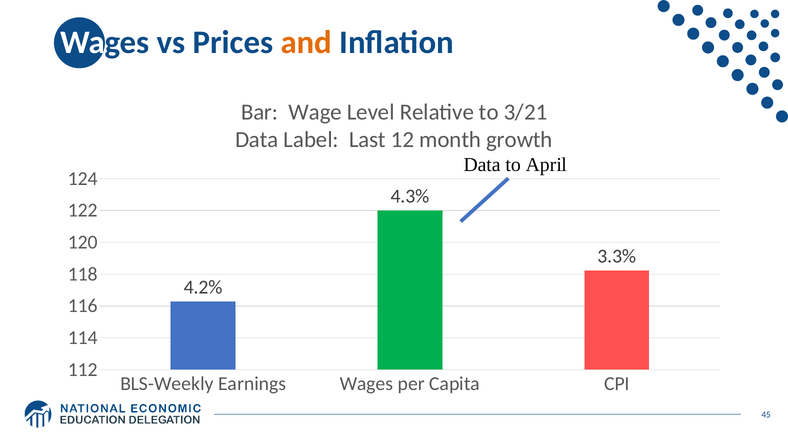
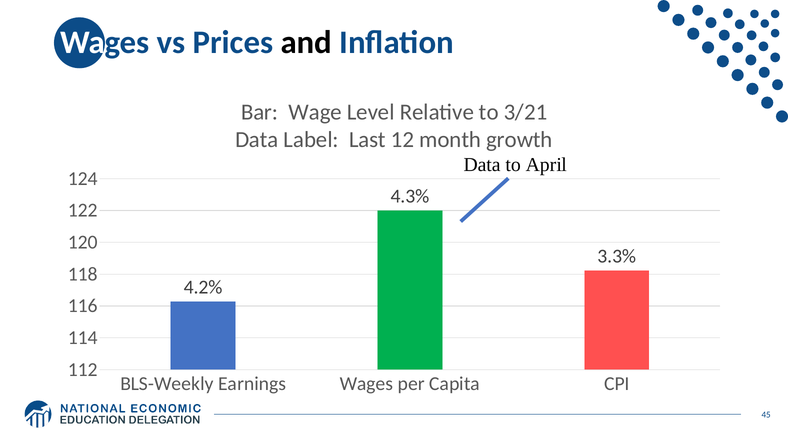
and colour: orange -> black
